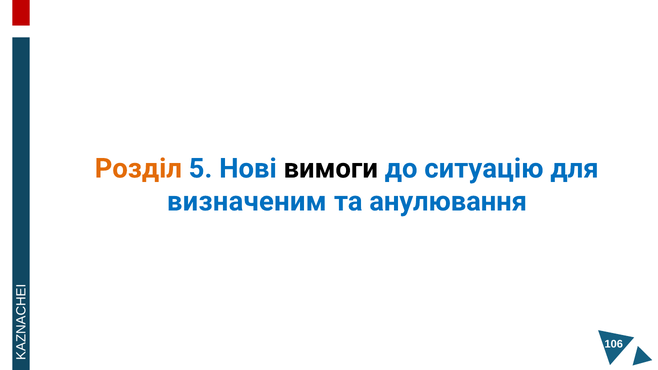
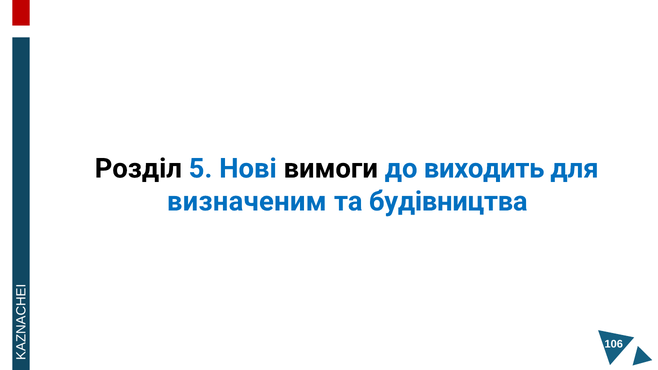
Розділ colour: orange -> black
ситуацію: ситуацію -> виходить
анулювання: анулювання -> будівництва
